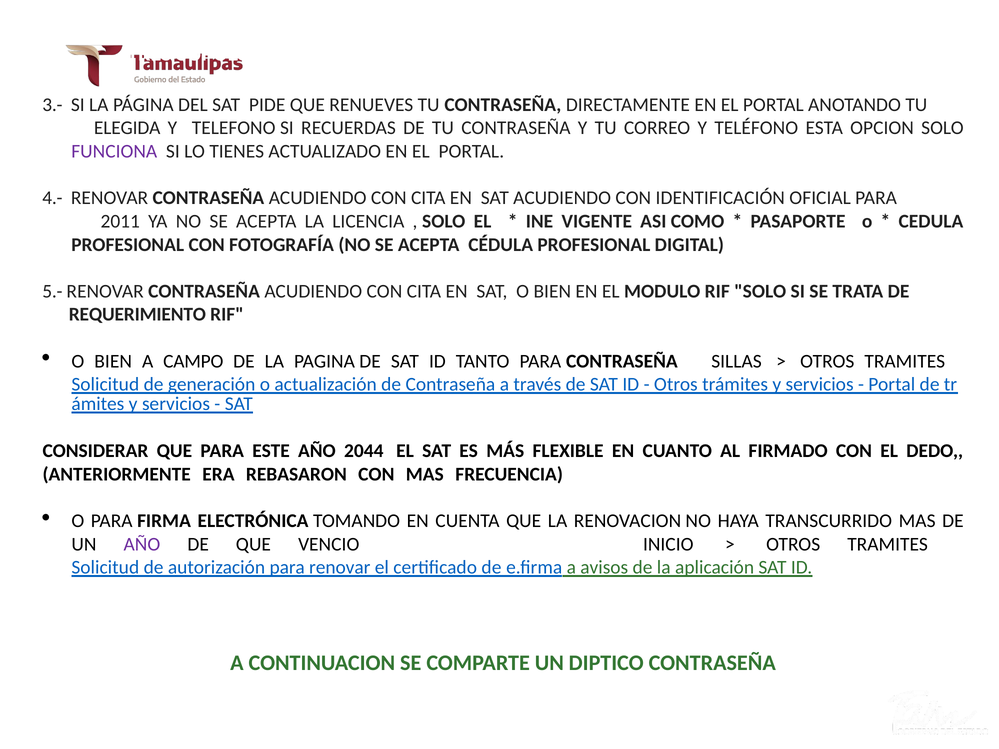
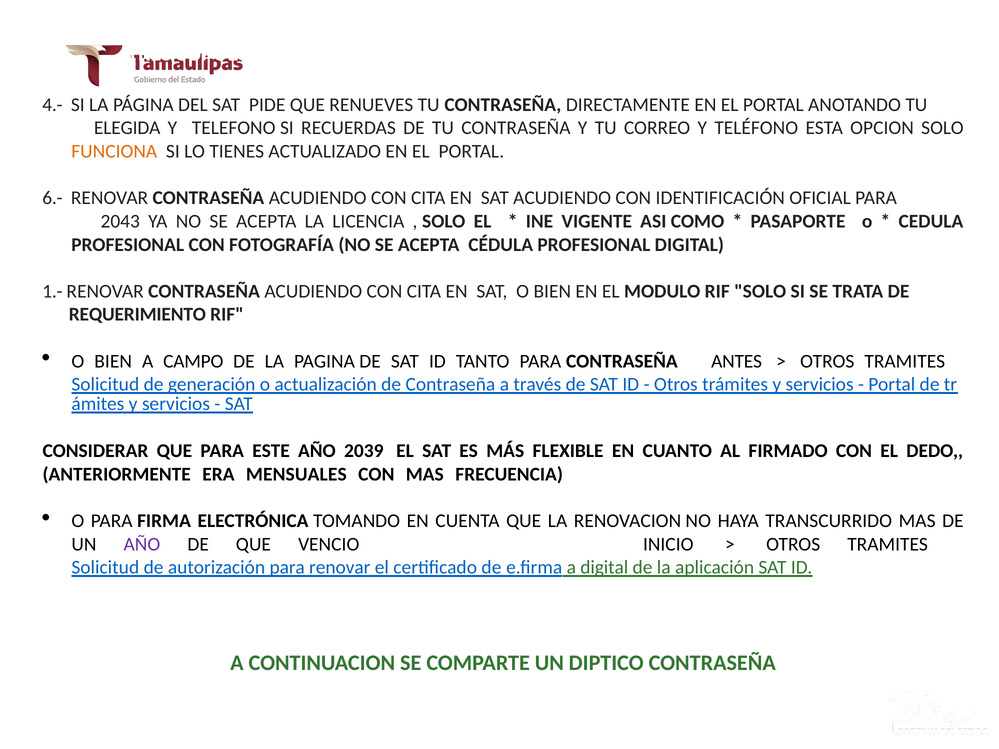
3.-: 3.- -> 4.-
FUNCIONA colour: purple -> orange
4.-: 4.- -> 6.-
2011: 2011 -> 2043
5.-: 5.- -> 1.-
SILLAS: SILLAS -> ANTES
2044: 2044 -> 2039
REBASARON: REBASARON -> MENSUALES
a avisos: avisos -> digital
